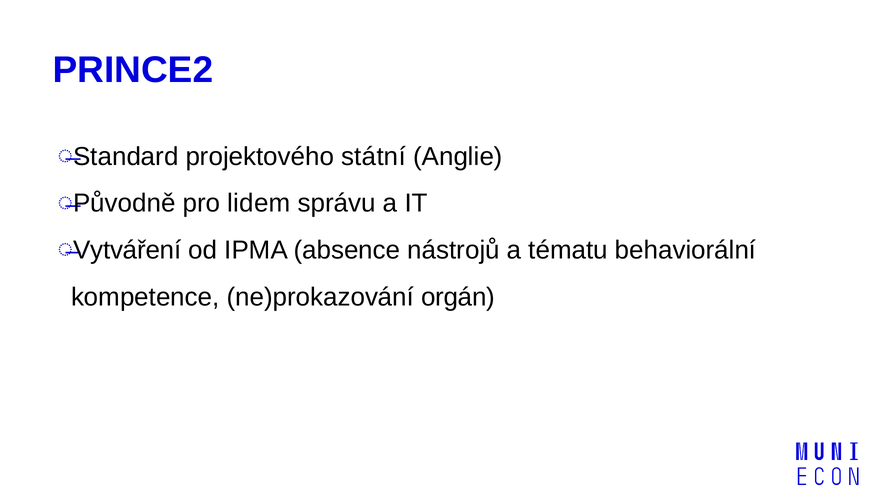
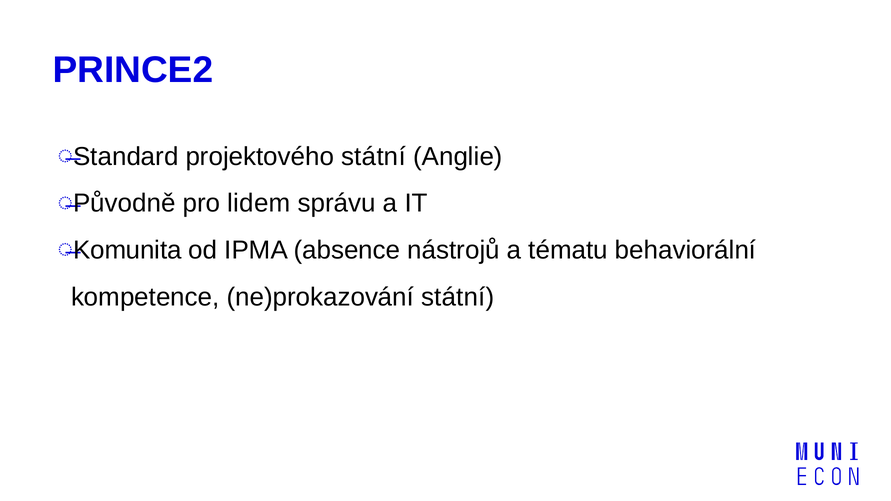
Vytváření: Vytváření -> Komunita
ne)prokazování orgán: orgán -> státní
